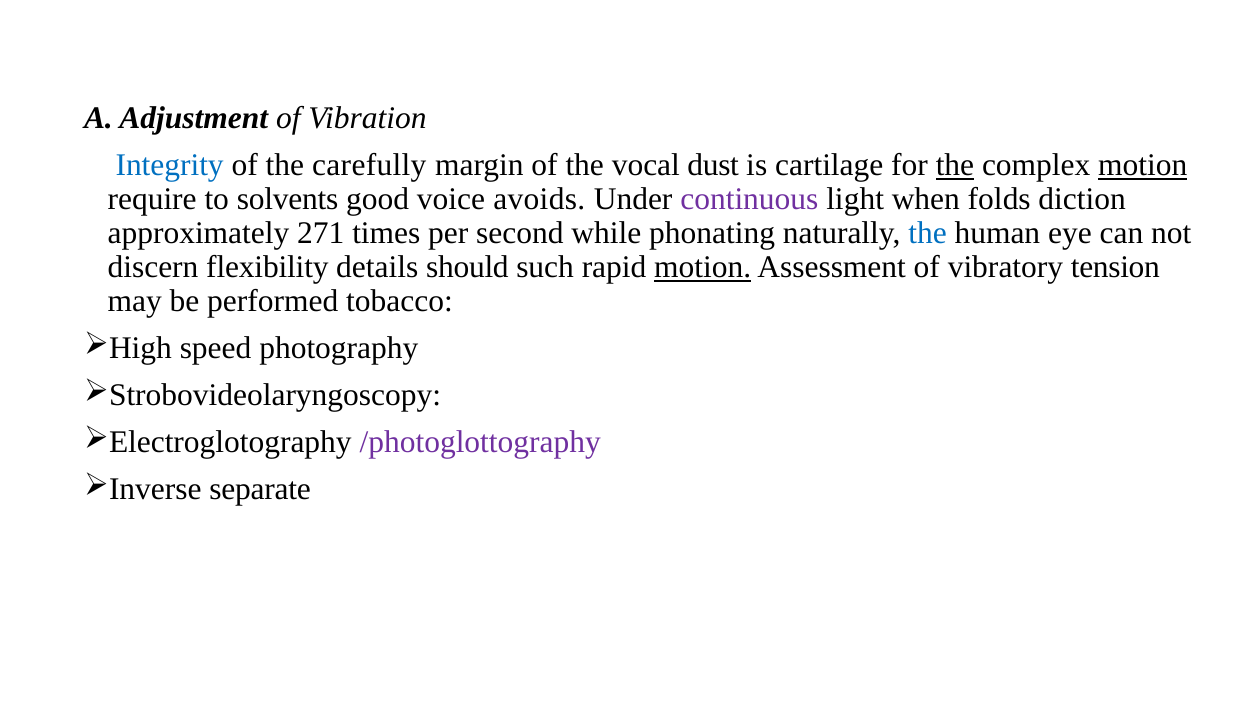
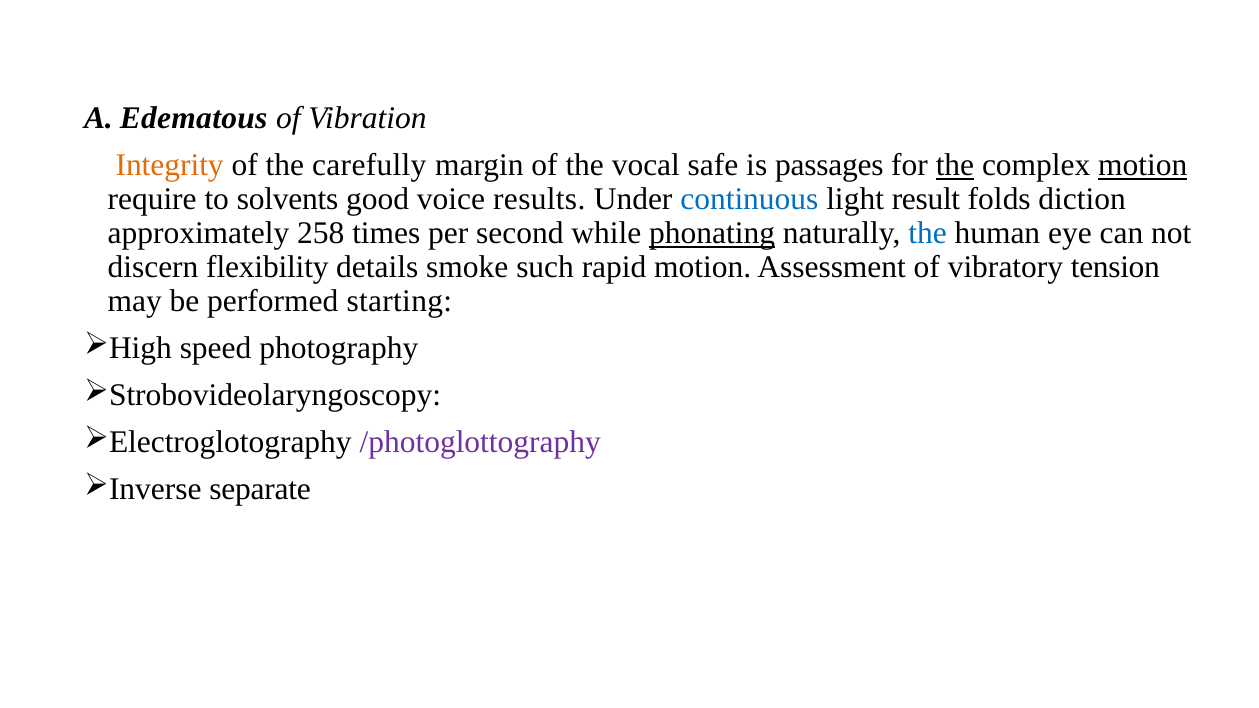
Adjustment: Adjustment -> Edematous
Integrity colour: blue -> orange
dust: dust -> safe
cartilage: cartilage -> passages
avoids: avoids -> results
continuous colour: purple -> blue
when: when -> result
271: 271 -> 258
phonating underline: none -> present
should: should -> smoke
motion at (703, 267) underline: present -> none
tobacco: tobacco -> starting
